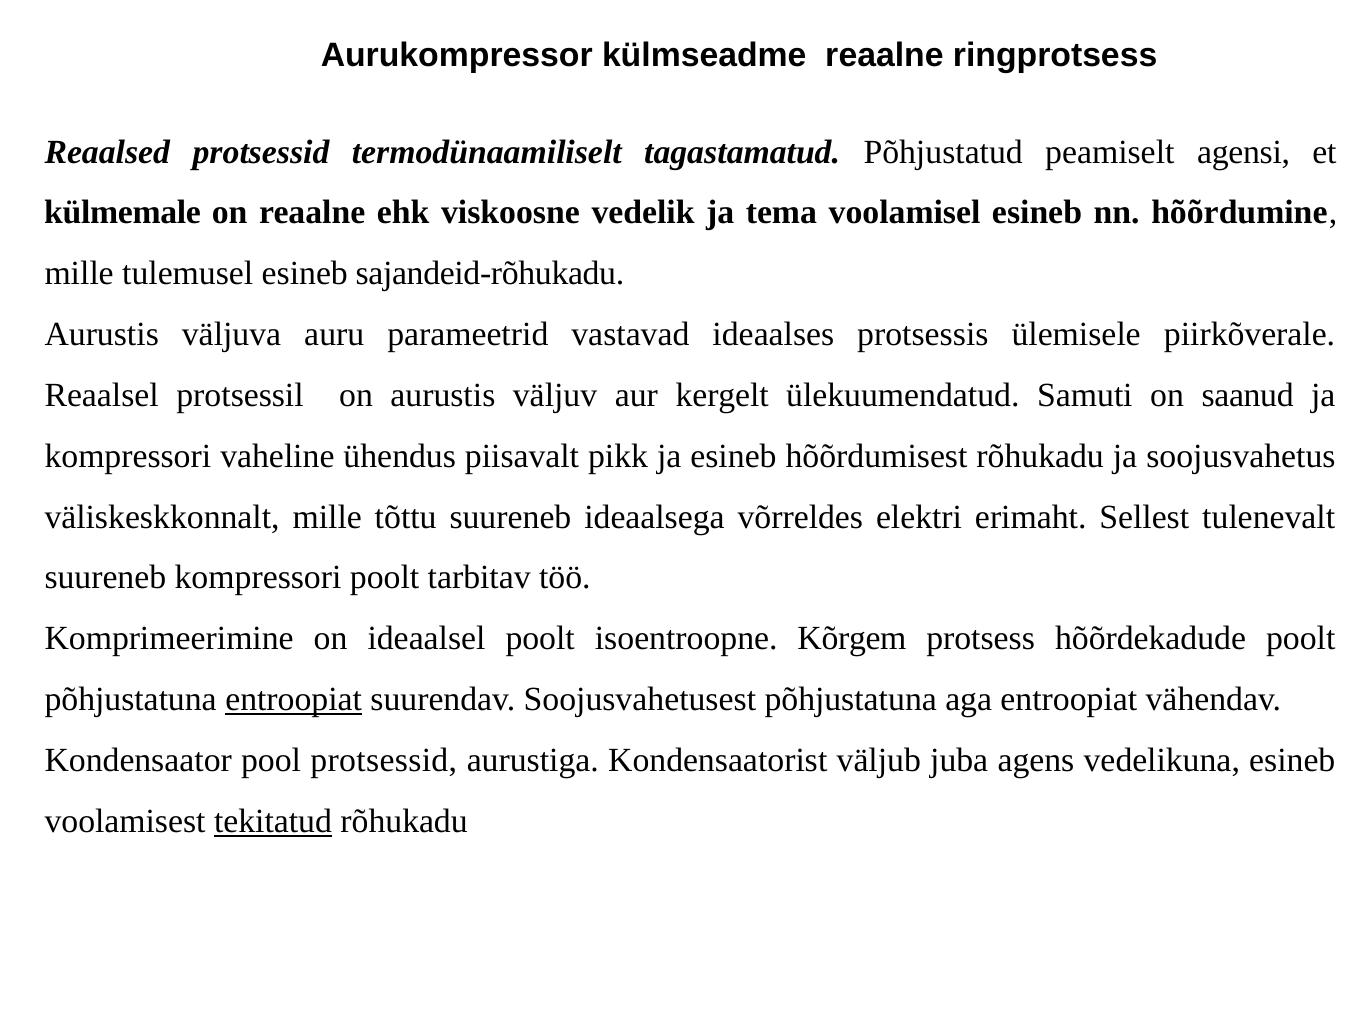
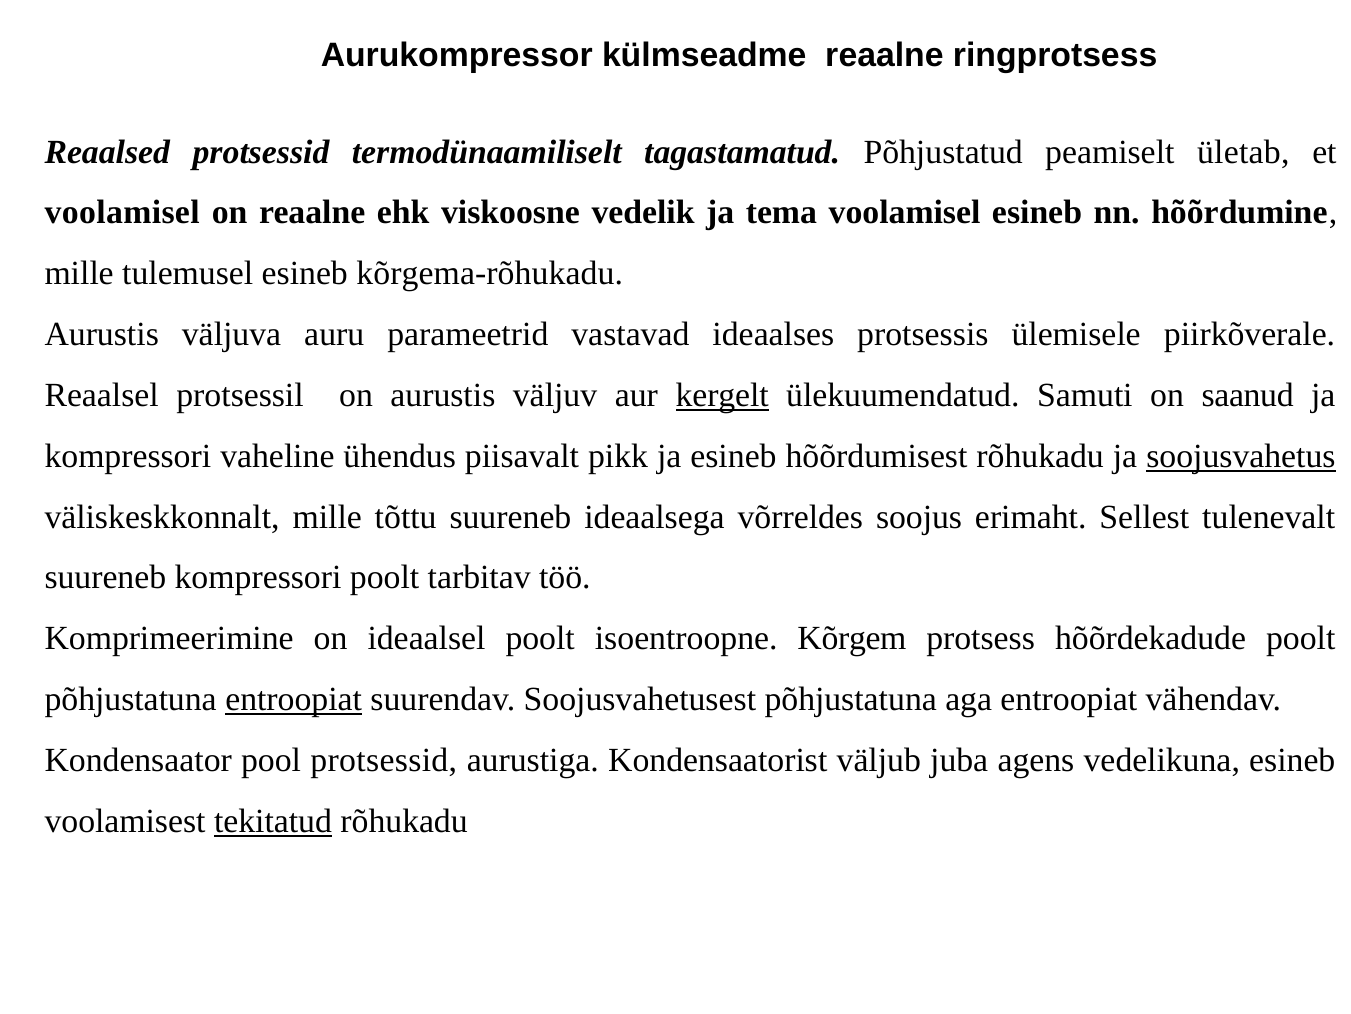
agensi: agensi -> ületab
külmemale at (123, 213): külmemale -> voolamisel
sajandeid-rõhukadu: sajandeid-rõhukadu -> kõrgema-rõhukadu
kergelt underline: none -> present
soojusvahetus underline: none -> present
elektri: elektri -> soojus
